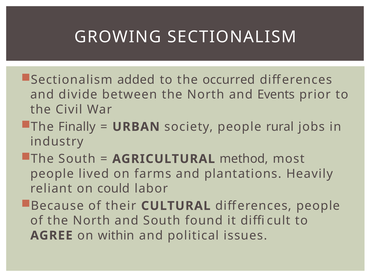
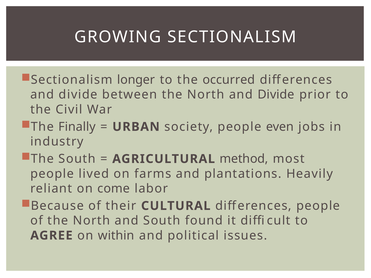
added: added -> longer
North and Events: Events -> Divide
rural: rural -> even
could: could -> come
